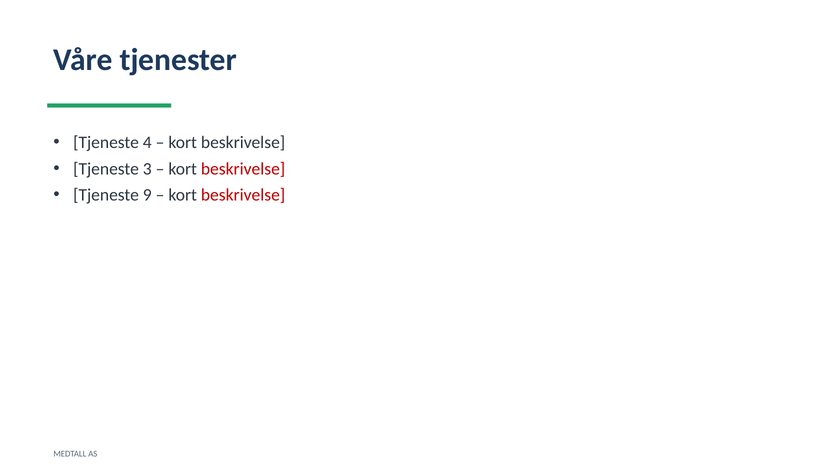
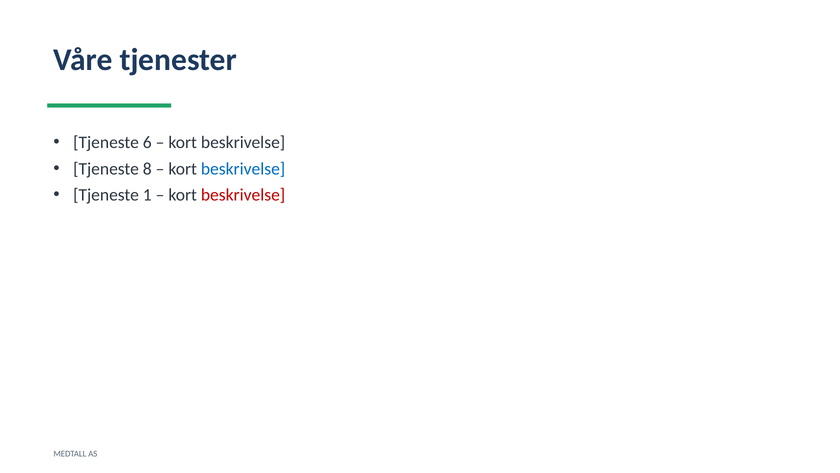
4: 4 -> 6
3: 3 -> 8
beskrivelse at (243, 169) colour: red -> blue
9: 9 -> 1
